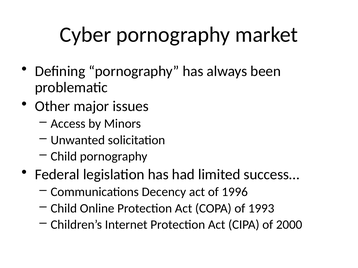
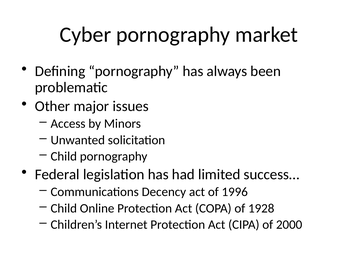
1993: 1993 -> 1928
